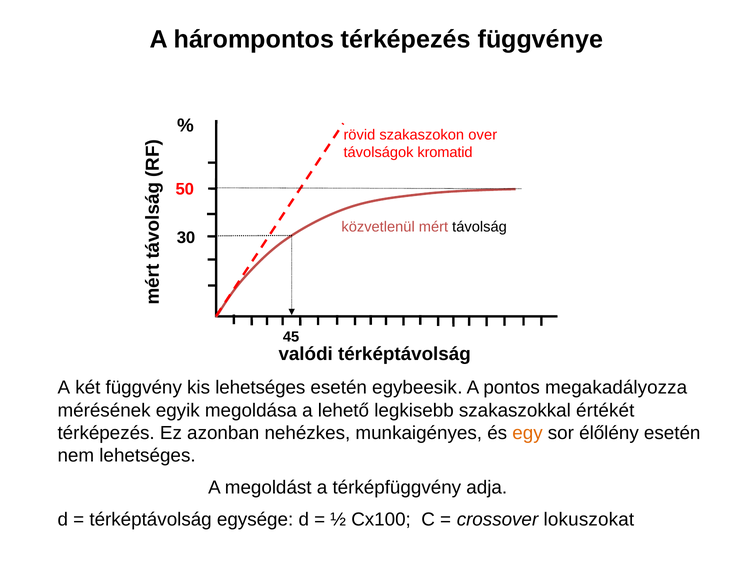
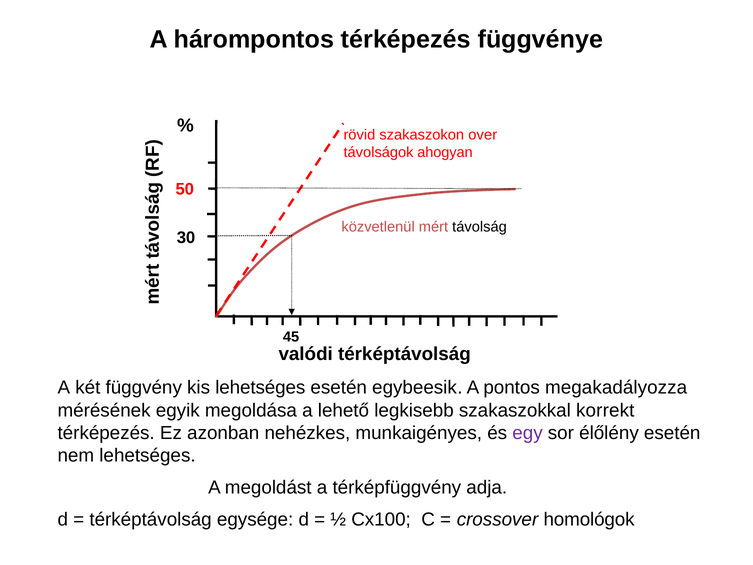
kromatid: kromatid -> ahogyan
értékét: értékét -> korrekt
egy colour: orange -> purple
lokuszokat: lokuszokat -> homológok
